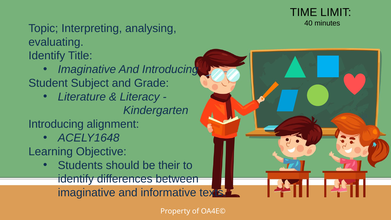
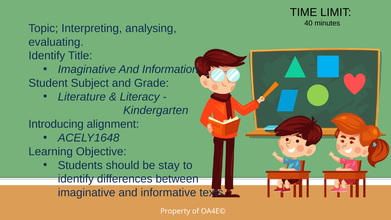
And Introducing: Introducing -> Information
their: their -> stay
